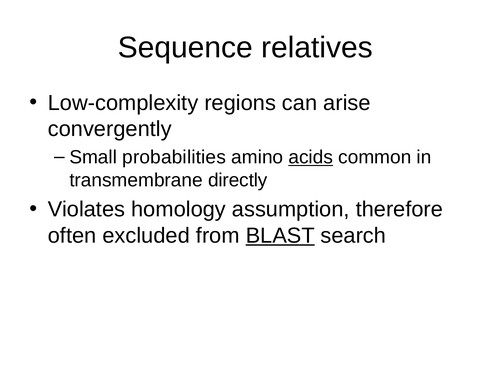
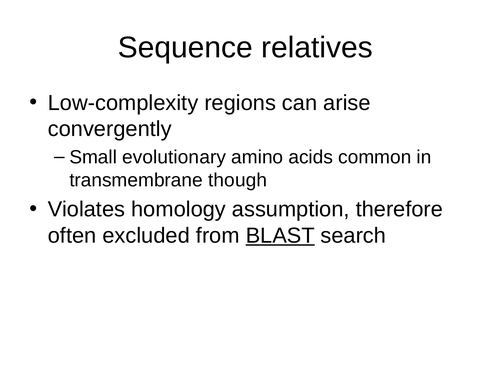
probabilities: probabilities -> evolutionary
acids underline: present -> none
directly: directly -> though
